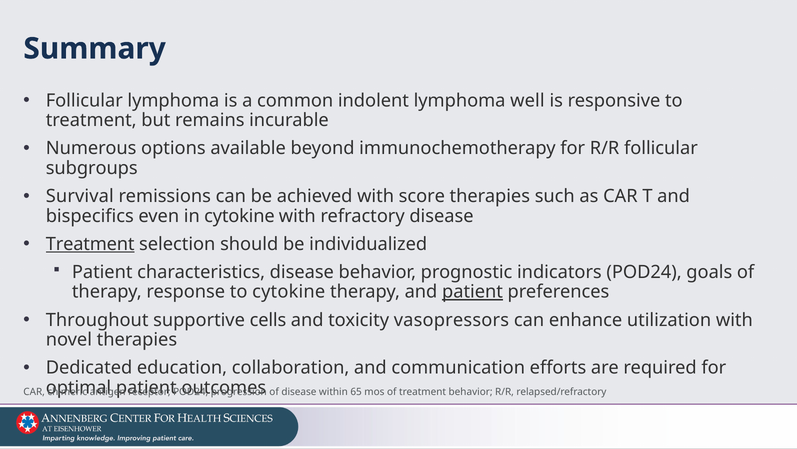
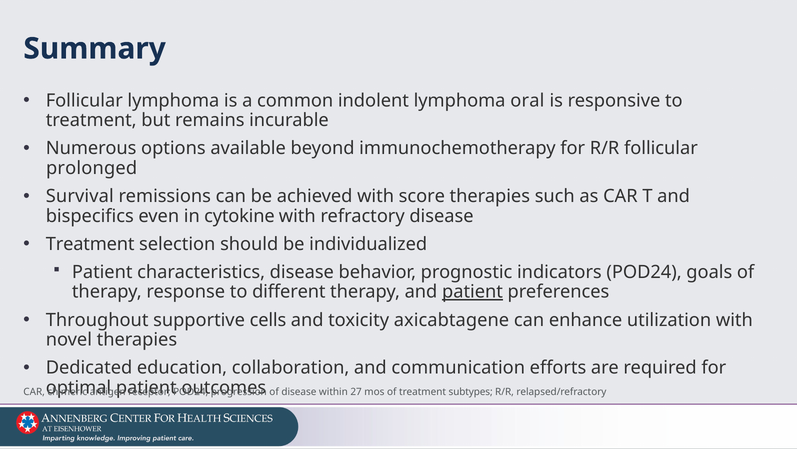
well: well -> oral
subgroups: subgroups -> prolonged
Treatment at (90, 244) underline: present -> none
to cytokine: cytokine -> different
vasopressors: vasopressors -> axicabtagene
65: 65 -> 27
treatment behavior: behavior -> subtypes
